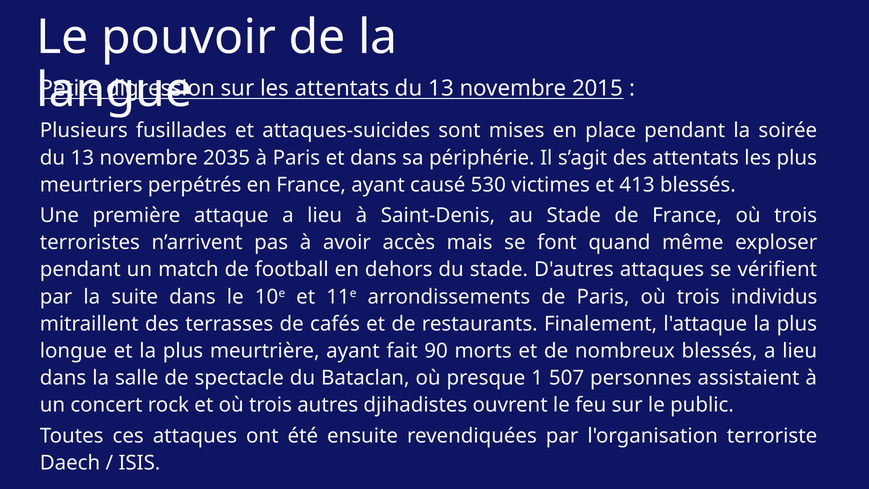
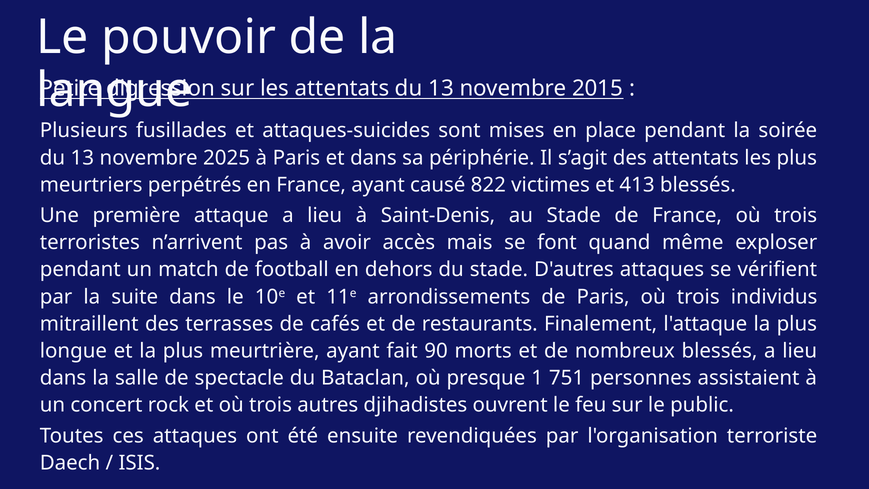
2035: 2035 -> 2025
530: 530 -> 822
507: 507 -> 751
